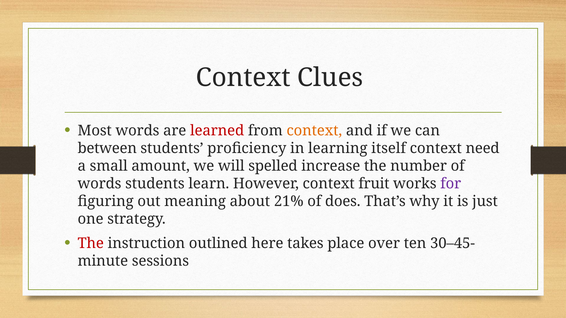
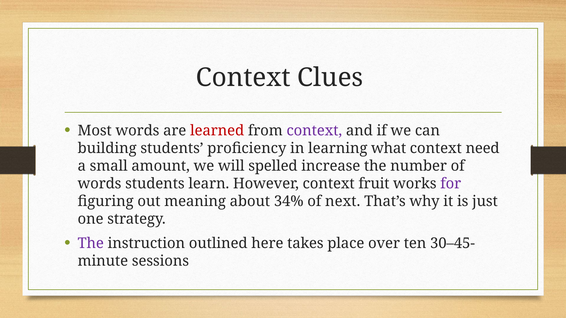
context at (314, 131) colour: orange -> purple
between: between -> building
itself: itself -> what
21%: 21% -> 34%
does: does -> next
The at (91, 244) colour: red -> purple
